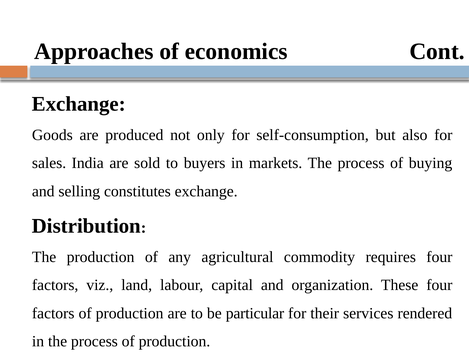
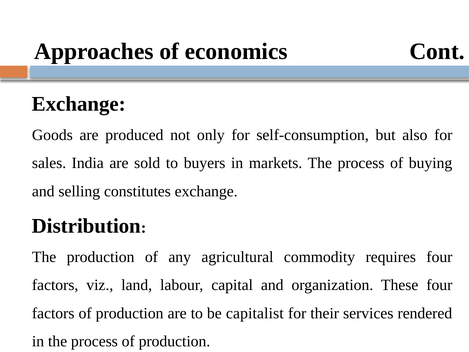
particular: particular -> capitalist
